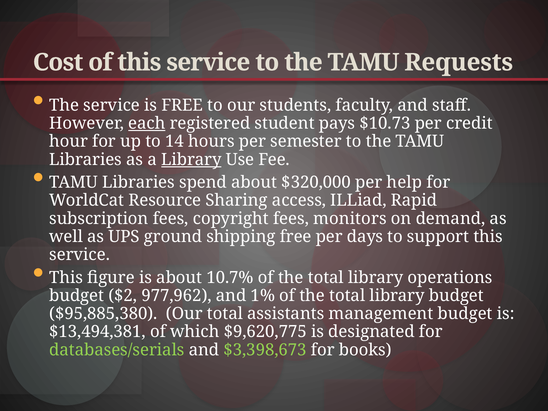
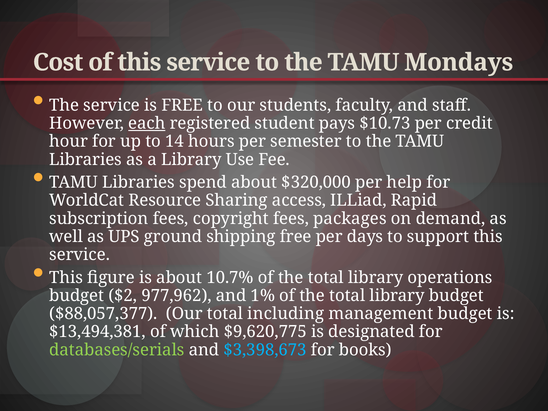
Requests: Requests -> Mondays
Library at (191, 159) underline: present -> none
monitors: monitors -> packages
$95,885,380: $95,885,380 -> $88,057,377
assistants: assistants -> including
$3,398,673 colour: light green -> light blue
